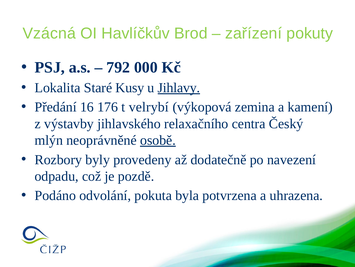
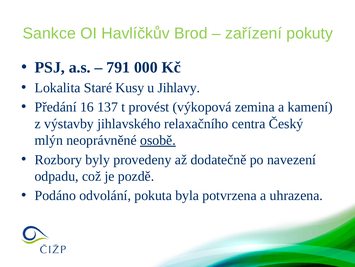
Vzácná: Vzácná -> Sankce
792: 792 -> 791
Jihlavy underline: present -> none
176: 176 -> 137
velrybí: velrybí -> provést
